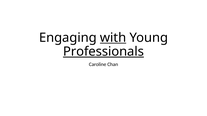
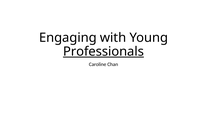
with underline: present -> none
